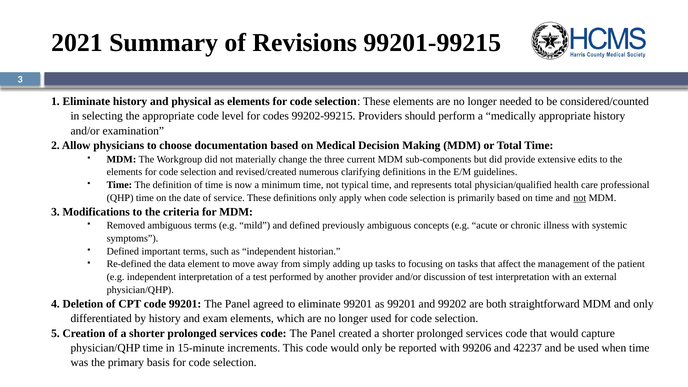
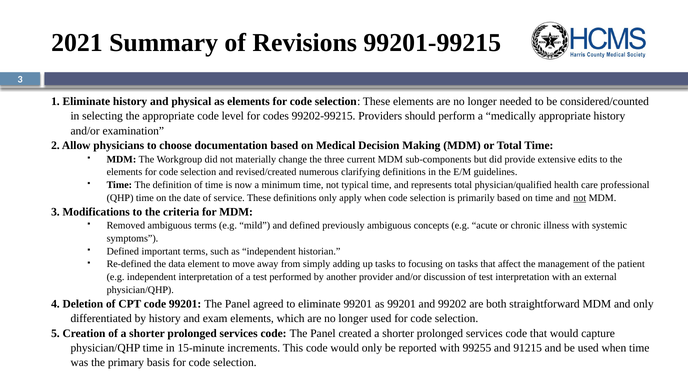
99206: 99206 -> 99255
42237: 42237 -> 91215
